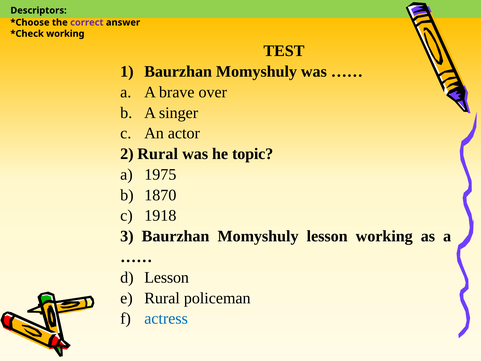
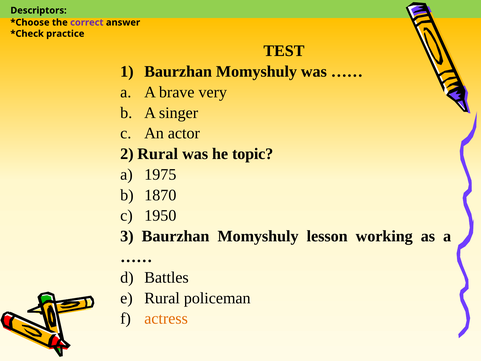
working at (65, 34): working -> practice
over: over -> very
1918: 1918 -> 1950
Lesson at (167, 277): Lesson -> Battles
actress colour: blue -> orange
